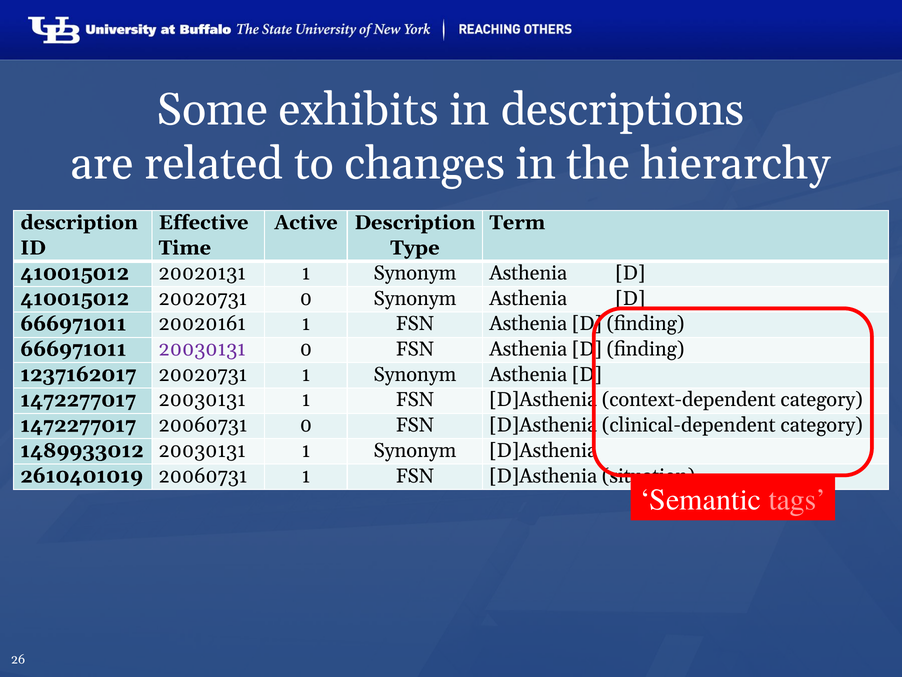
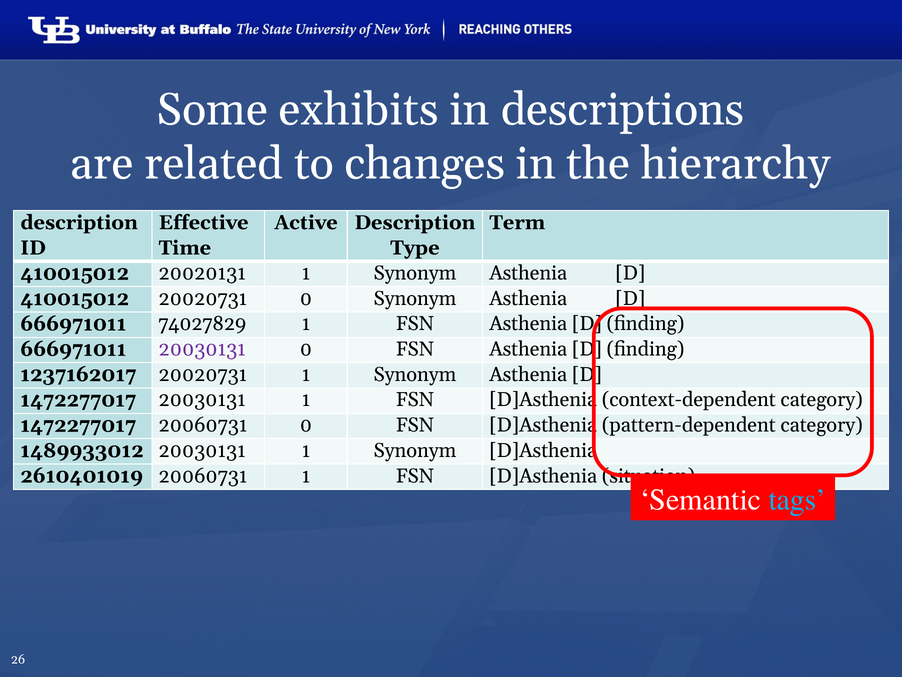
20020161: 20020161 -> 74027829
clinical-dependent: clinical-dependent -> pattern-dependent
tags colour: pink -> light blue
